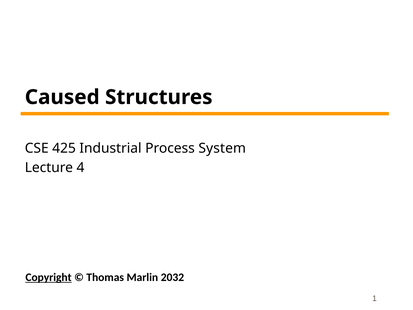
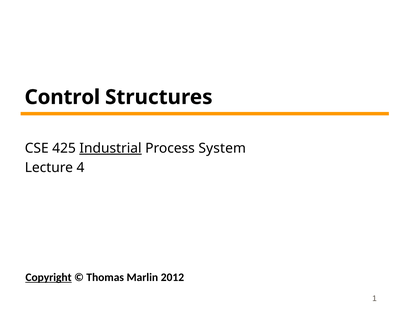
Caused: Caused -> Control
Industrial underline: none -> present
2032: 2032 -> 2012
